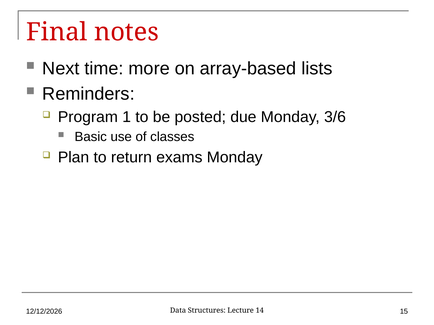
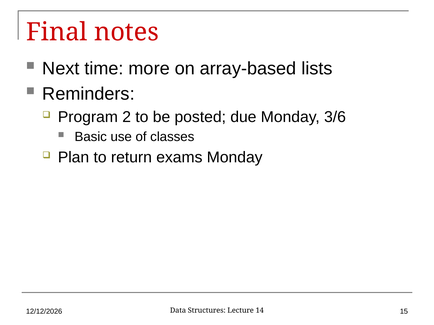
1: 1 -> 2
